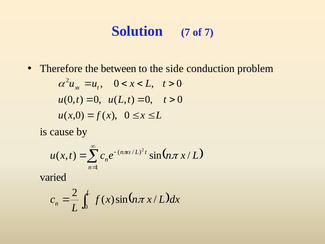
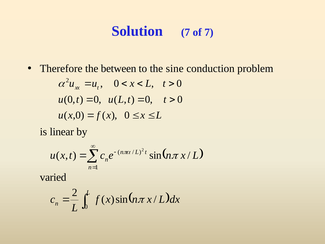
side: side -> sine
cause: cause -> linear
